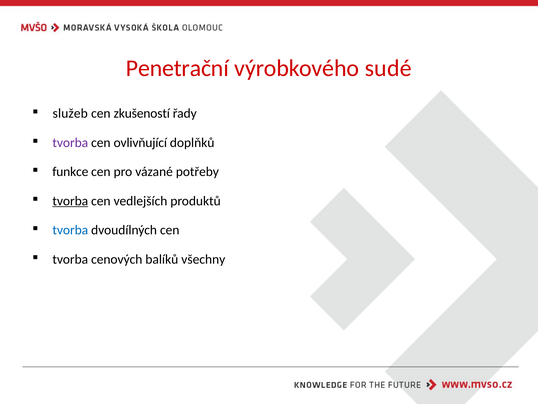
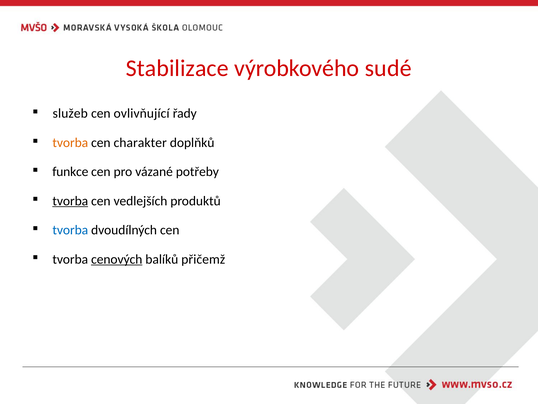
Penetrační: Penetrační -> Stabilizace
zkušeností: zkušeností -> ovlivňující
tvorba at (70, 143) colour: purple -> orange
ovlivňující: ovlivňující -> charakter
cenových underline: none -> present
všechny: všechny -> přičemž
